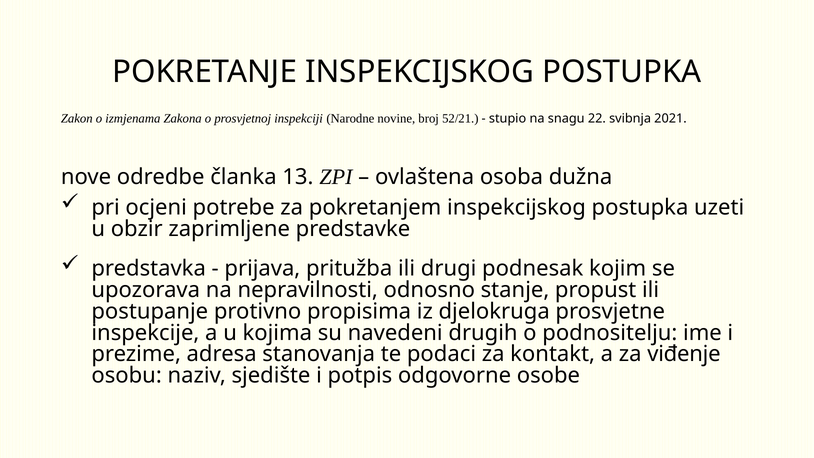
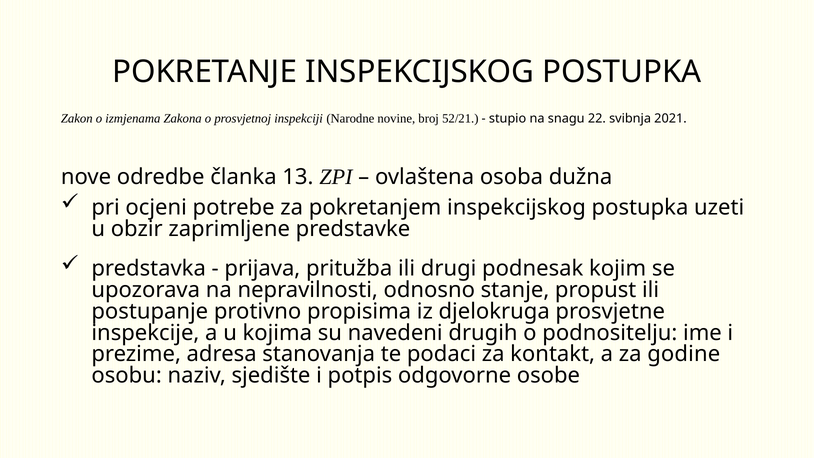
viđenje: viđenje -> godine
